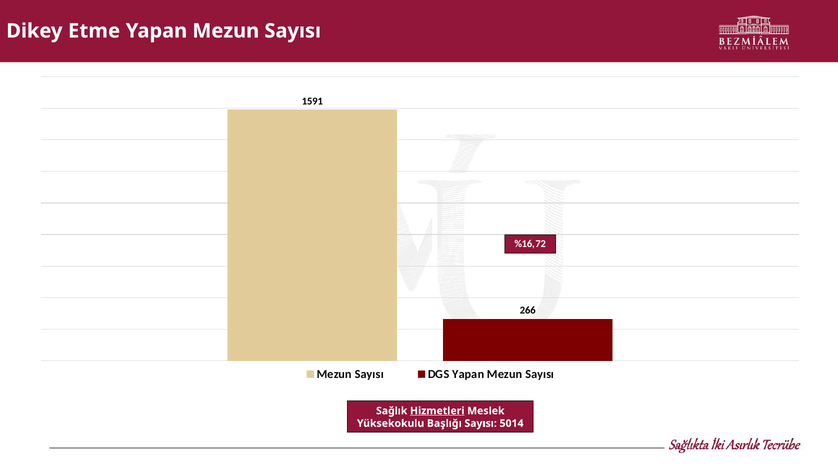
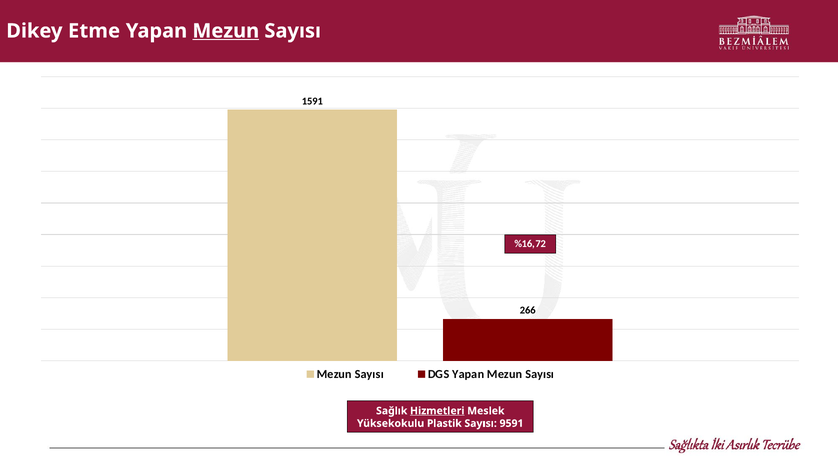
Mezun at (226, 31) underline: none -> present
Başlığı: Başlığı -> Plastik
5014: 5014 -> 9591
